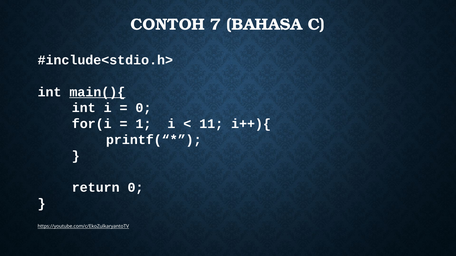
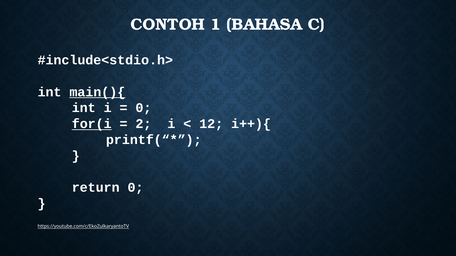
7: 7 -> 1
for(i underline: none -> present
1: 1 -> 2
11: 11 -> 12
